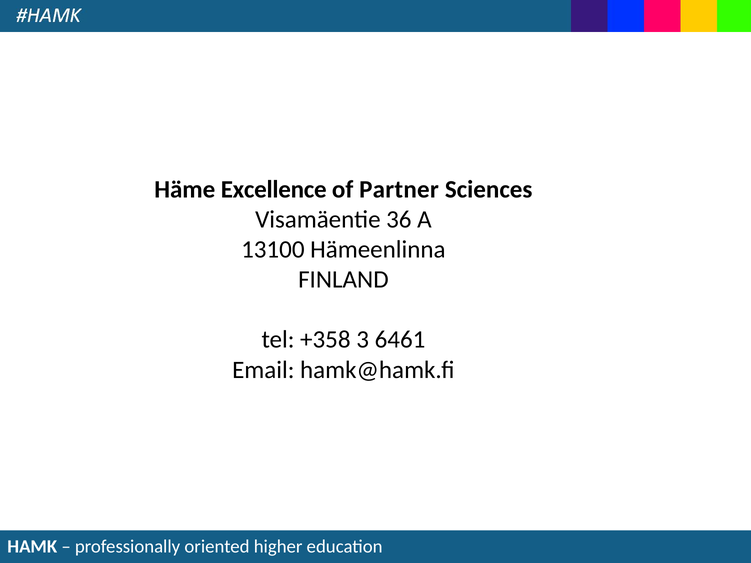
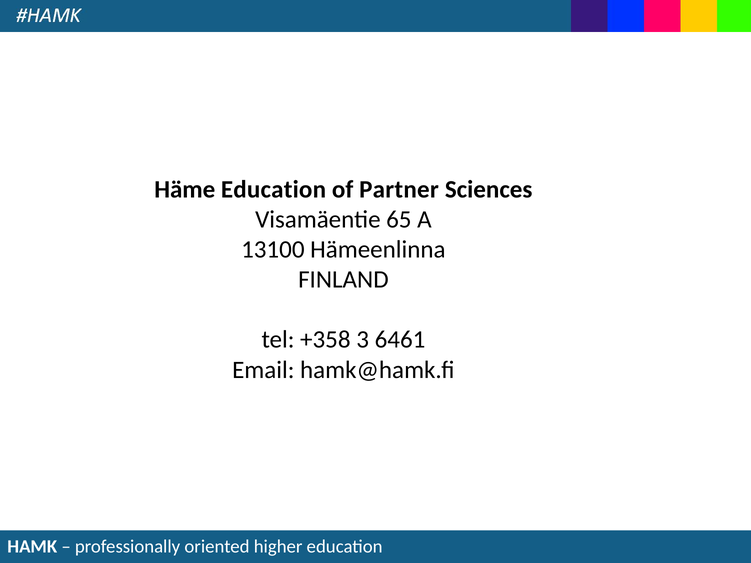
Häme Excellence: Excellence -> Education
36: 36 -> 65
